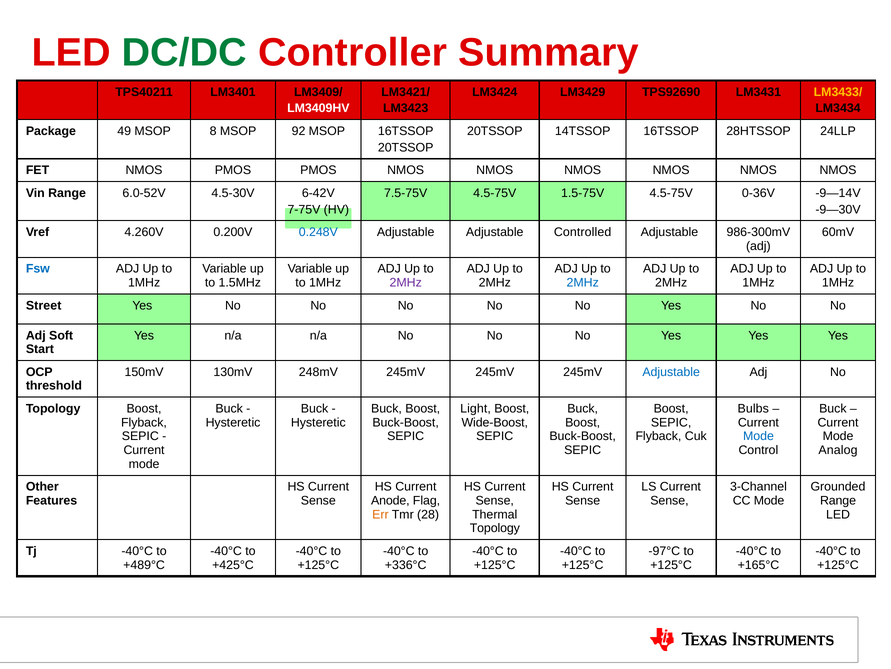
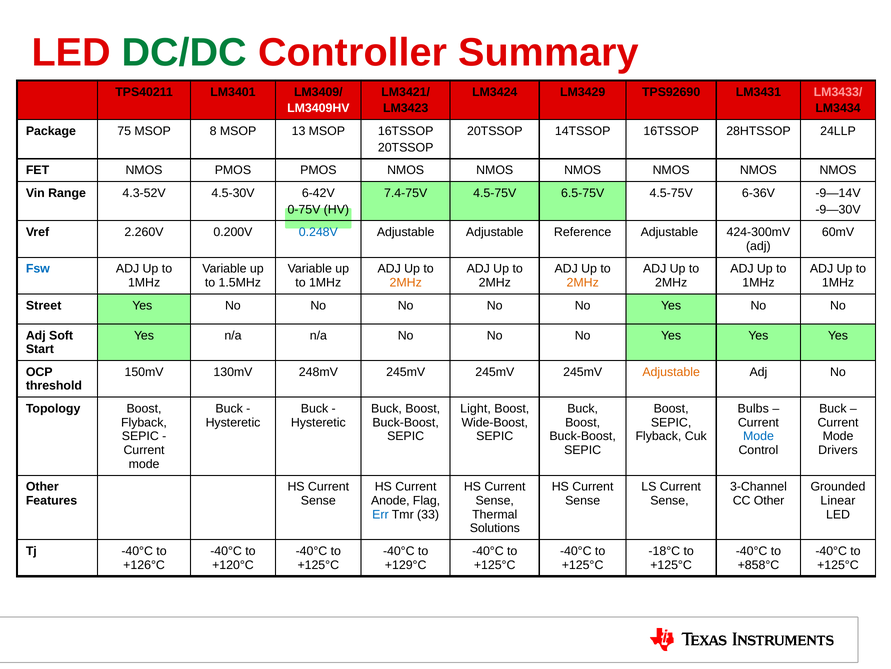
LM3433/ colour: yellow -> pink
49: 49 -> 75
92: 92 -> 13
6.0-52V: 6.0-52V -> 4.3-52V
7.5-75V: 7.5-75V -> 7.4-75V
1.5-75V: 1.5-75V -> 6.5-75V
0-36V: 0-36V -> 6-36V
7-75V: 7-75V -> 0-75V
4.260V: 4.260V -> 2.260V
Controlled: Controlled -> Reference
986-300mV: 986-300mV -> 424-300mV
2MHz at (406, 282) colour: purple -> orange
2MHz at (583, 282) colour: blue -> orange
Adjustable at (671, 372) colour: blue -> orange
Analog: Analog -> Drivers
CC Mode: Mode -> Other
Range at (838, 500): Range -> Linear
Err colour: orange -> blue
28: 28 -> 33
Topology at (495, 528): Topology -> Solutions
-97°C: -97°C -> -18°C
+489°C: +489°C -> +126°C
+425°C: +425°C -> +120°C
+336°C: +336°C -> +129°C
+165°C: +165°C -> +858°C
